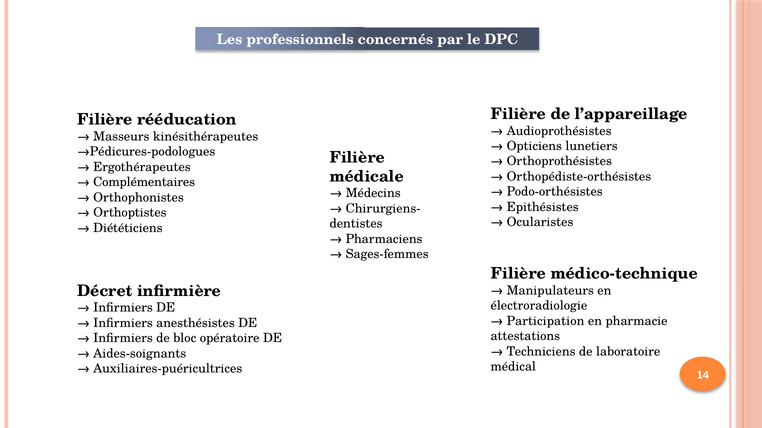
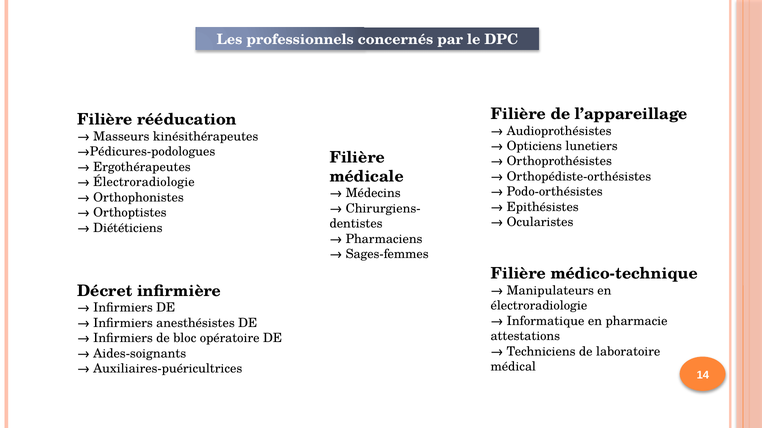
Complémentaires at (144, 182): Complémentaires -> Électroradiologie
Participation: Participation -> Informatique
